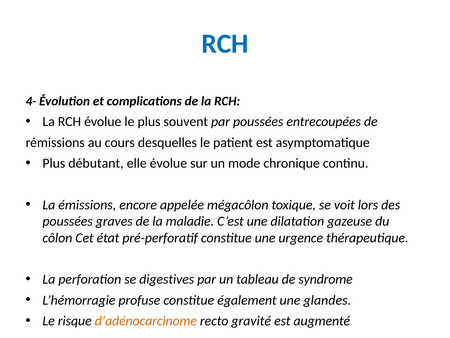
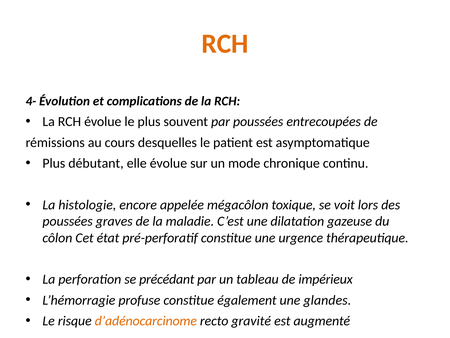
RCH at (225, 44) colour: blue -> orange
émissions: émissions -> histologie
digestives: digestives -> précédant
syndrome: syndrome -> impérieux
